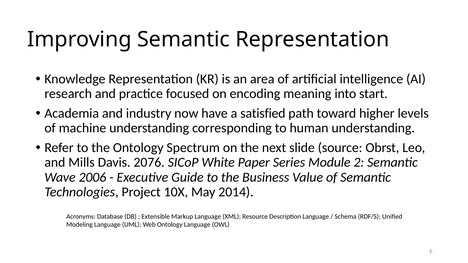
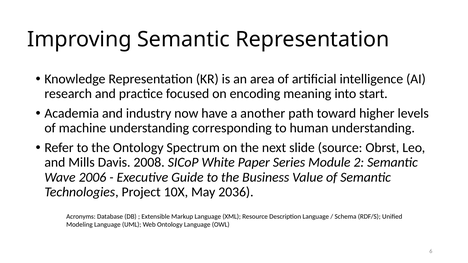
satisfied: satisfied -> another
2076: 2076 -> 2008
2014: 2014 -> 2036
